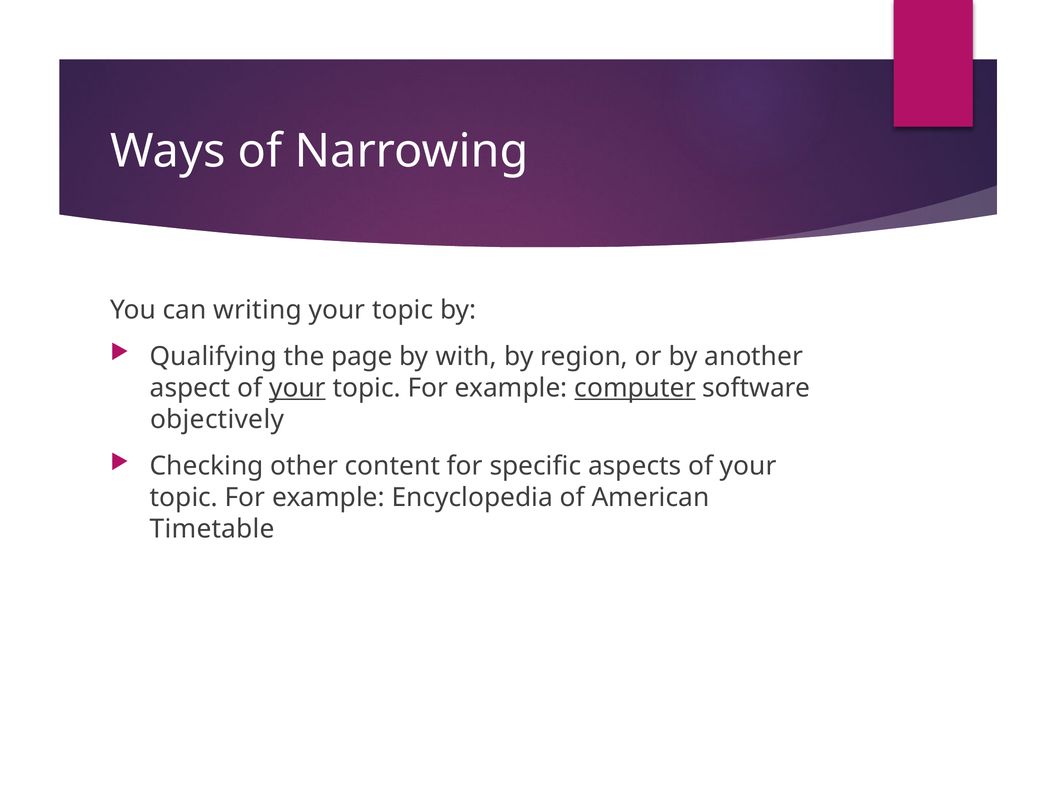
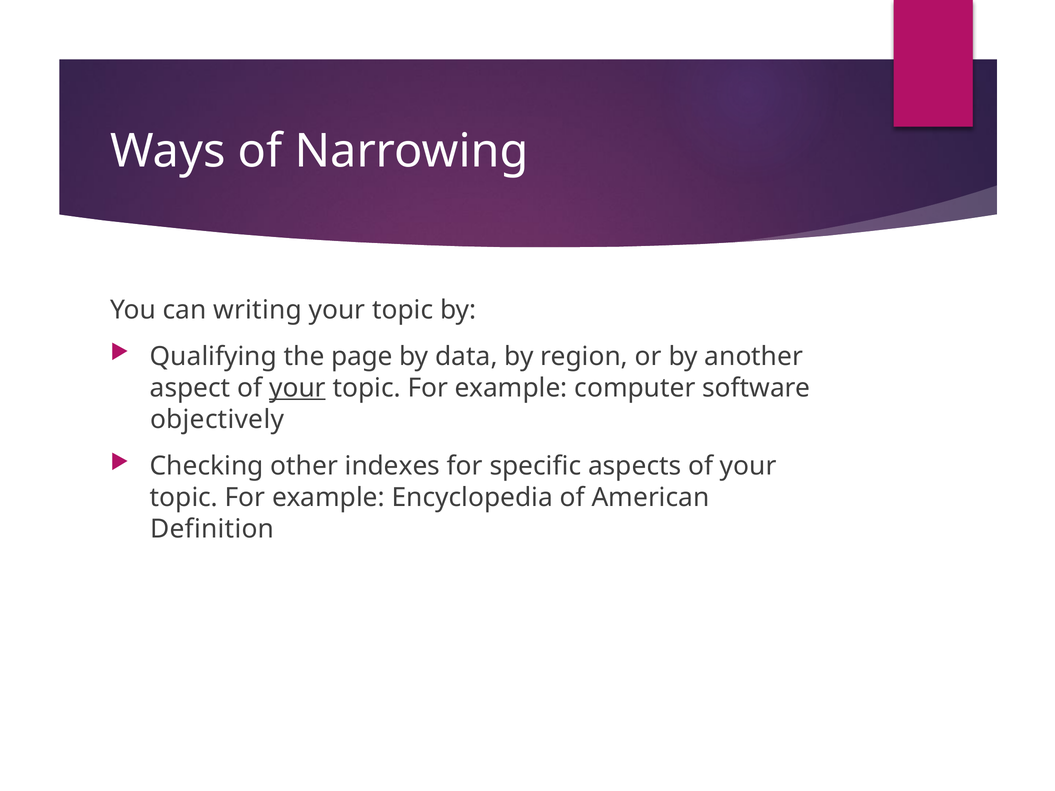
with: with -> data
computer underline: present -> none
content: content -> indexes
Timetable: Timetable -> Definition
